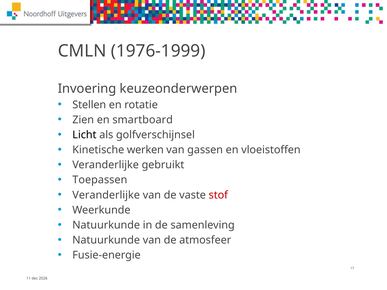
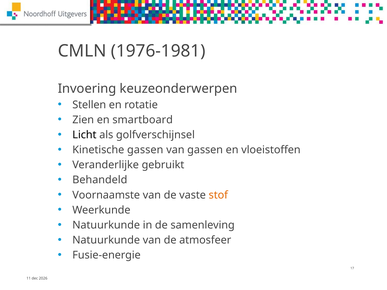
1976-1999: 1976-1999 -> 1976-1981
Kinetische werken: werken -> gassen
Toepassen: Toepassen -> Behandeld
Veranderlijke at (106, 195): Veranderlijke -> Voornaamste
stof colour: red -> orange
